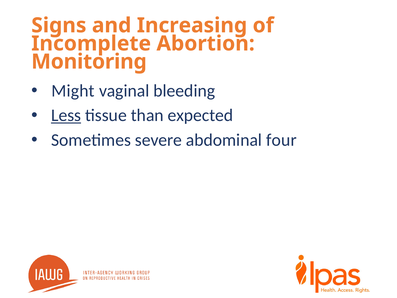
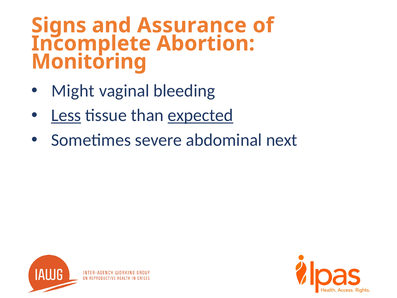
Increasing: Increasing -> Assurance
expected underline: none -> present
four: four -> next
